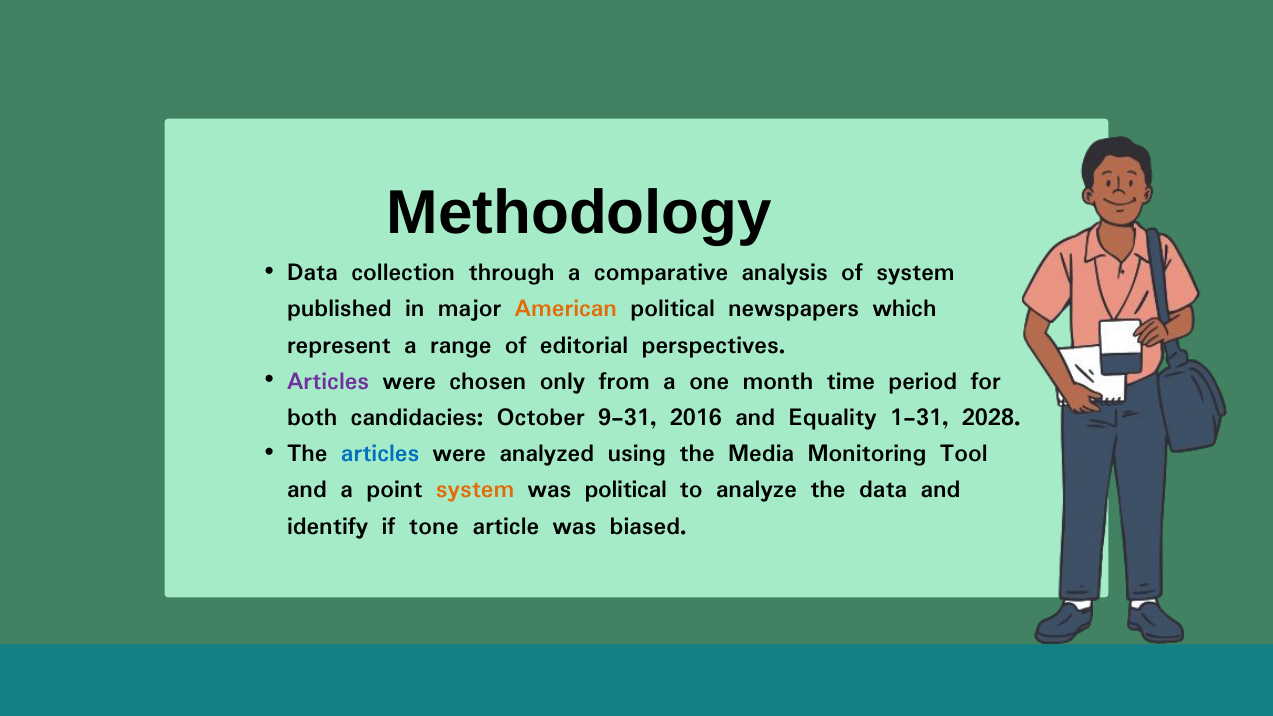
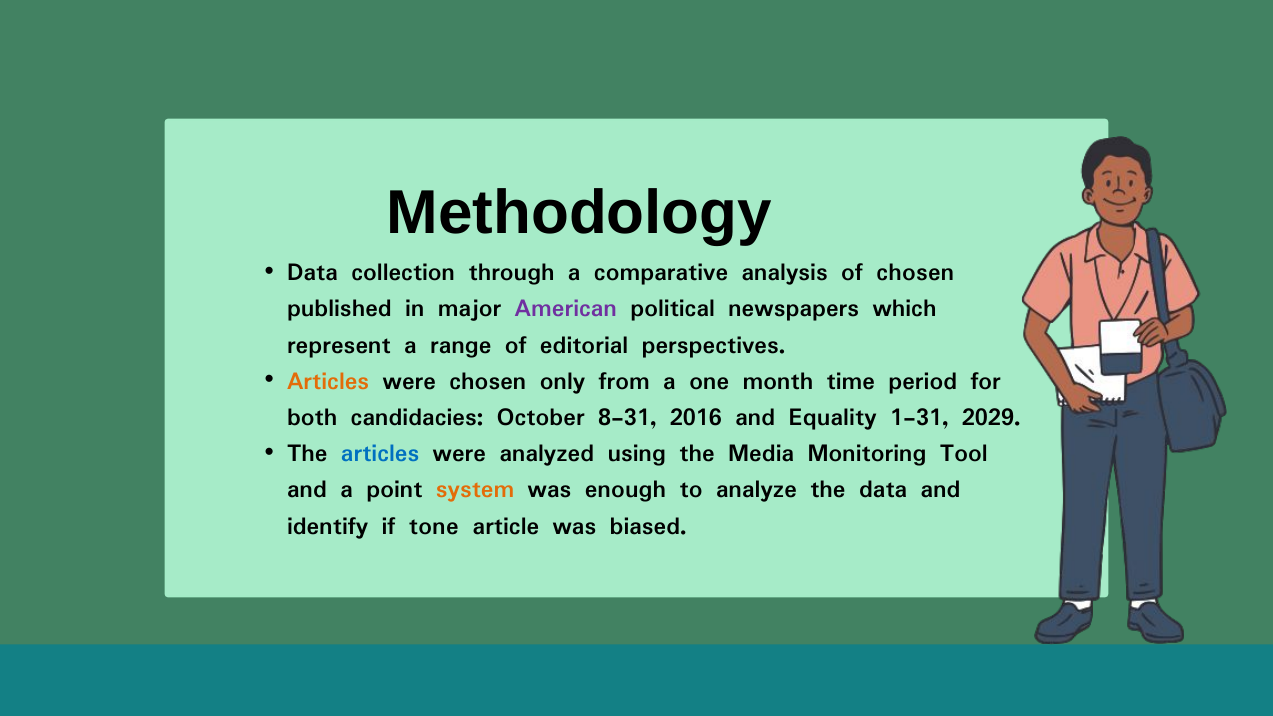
of system: system -> chosen
American colour: orange -> purple
Articles at (328, 381) colour: purple -> orange
9-31: 9-31 -> 8-31
2028: 2028 -> 2029
was political: political -> enough
